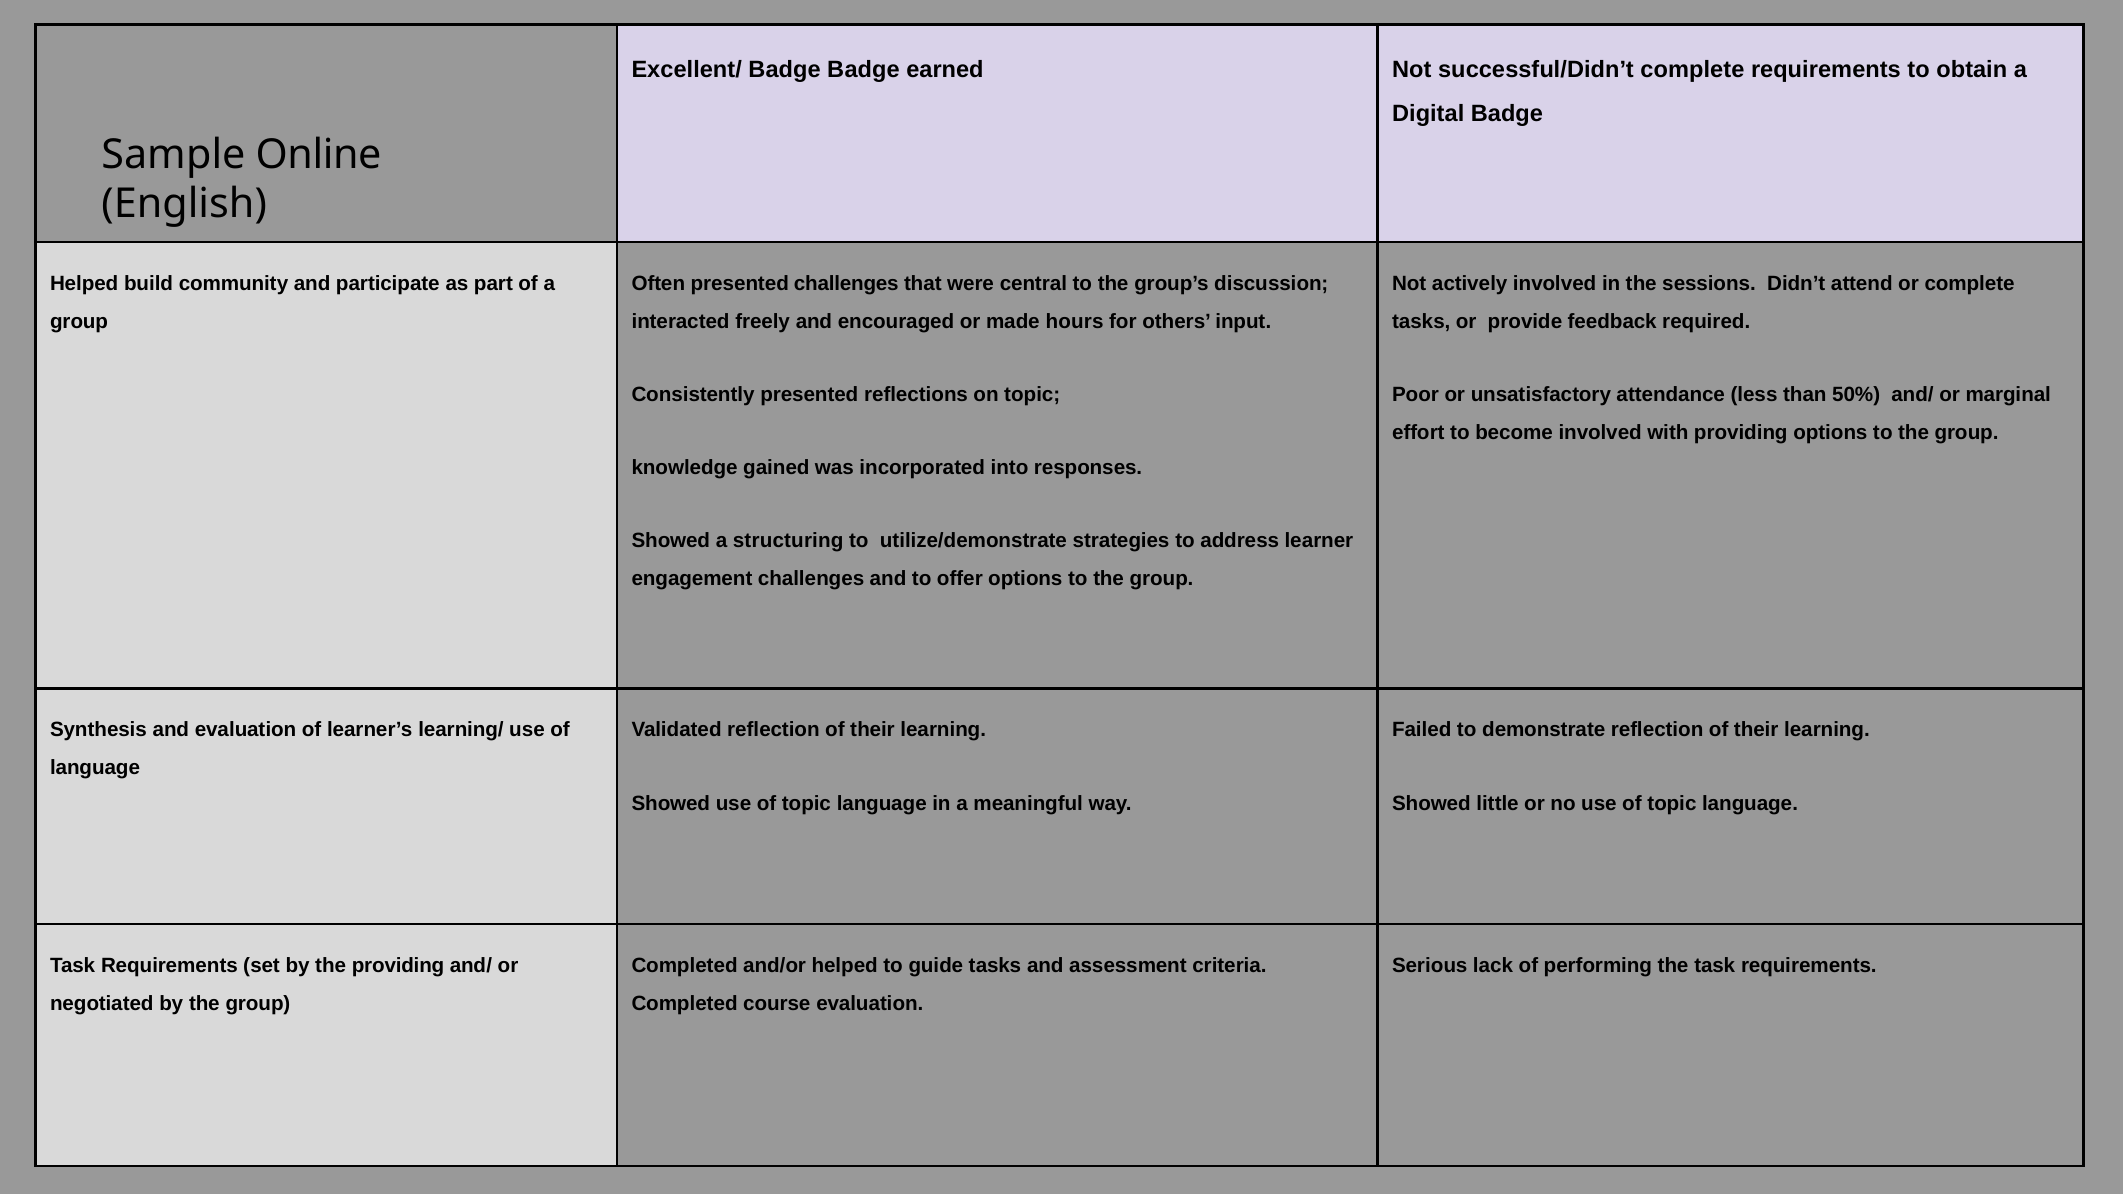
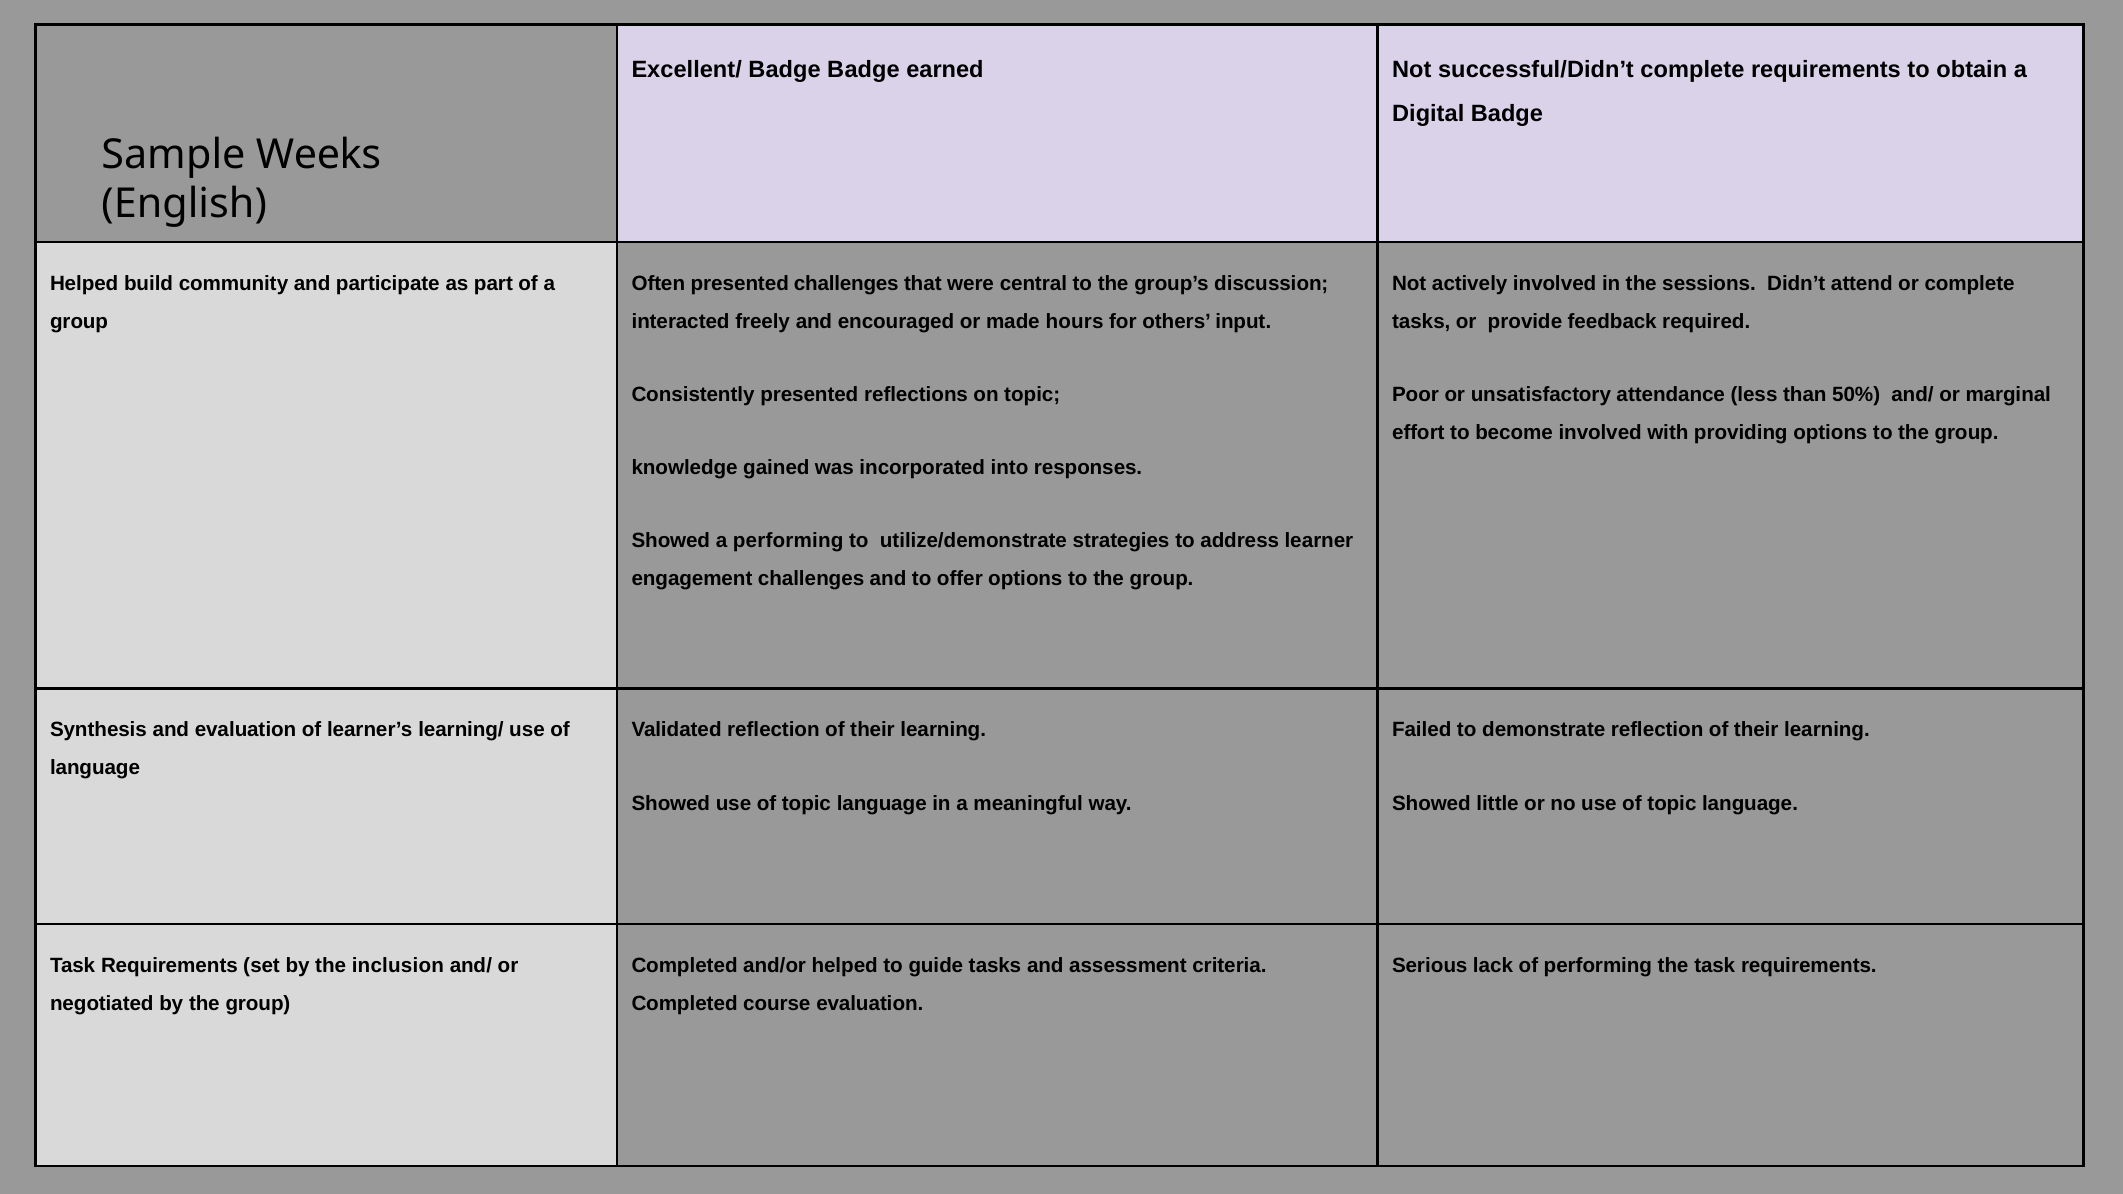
Online: Online -> Weeks
a structuring: structuring -> performing
the providing: providing -> inclusion
